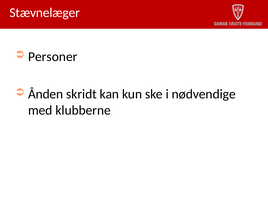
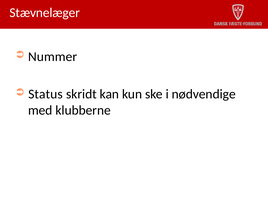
Personer: Personer -> Nummer
Ånden: Ånden -> Status
